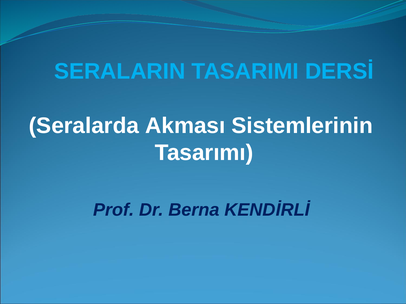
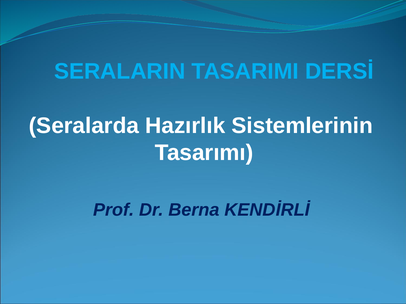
Akması: Akması -> Hazırlık
